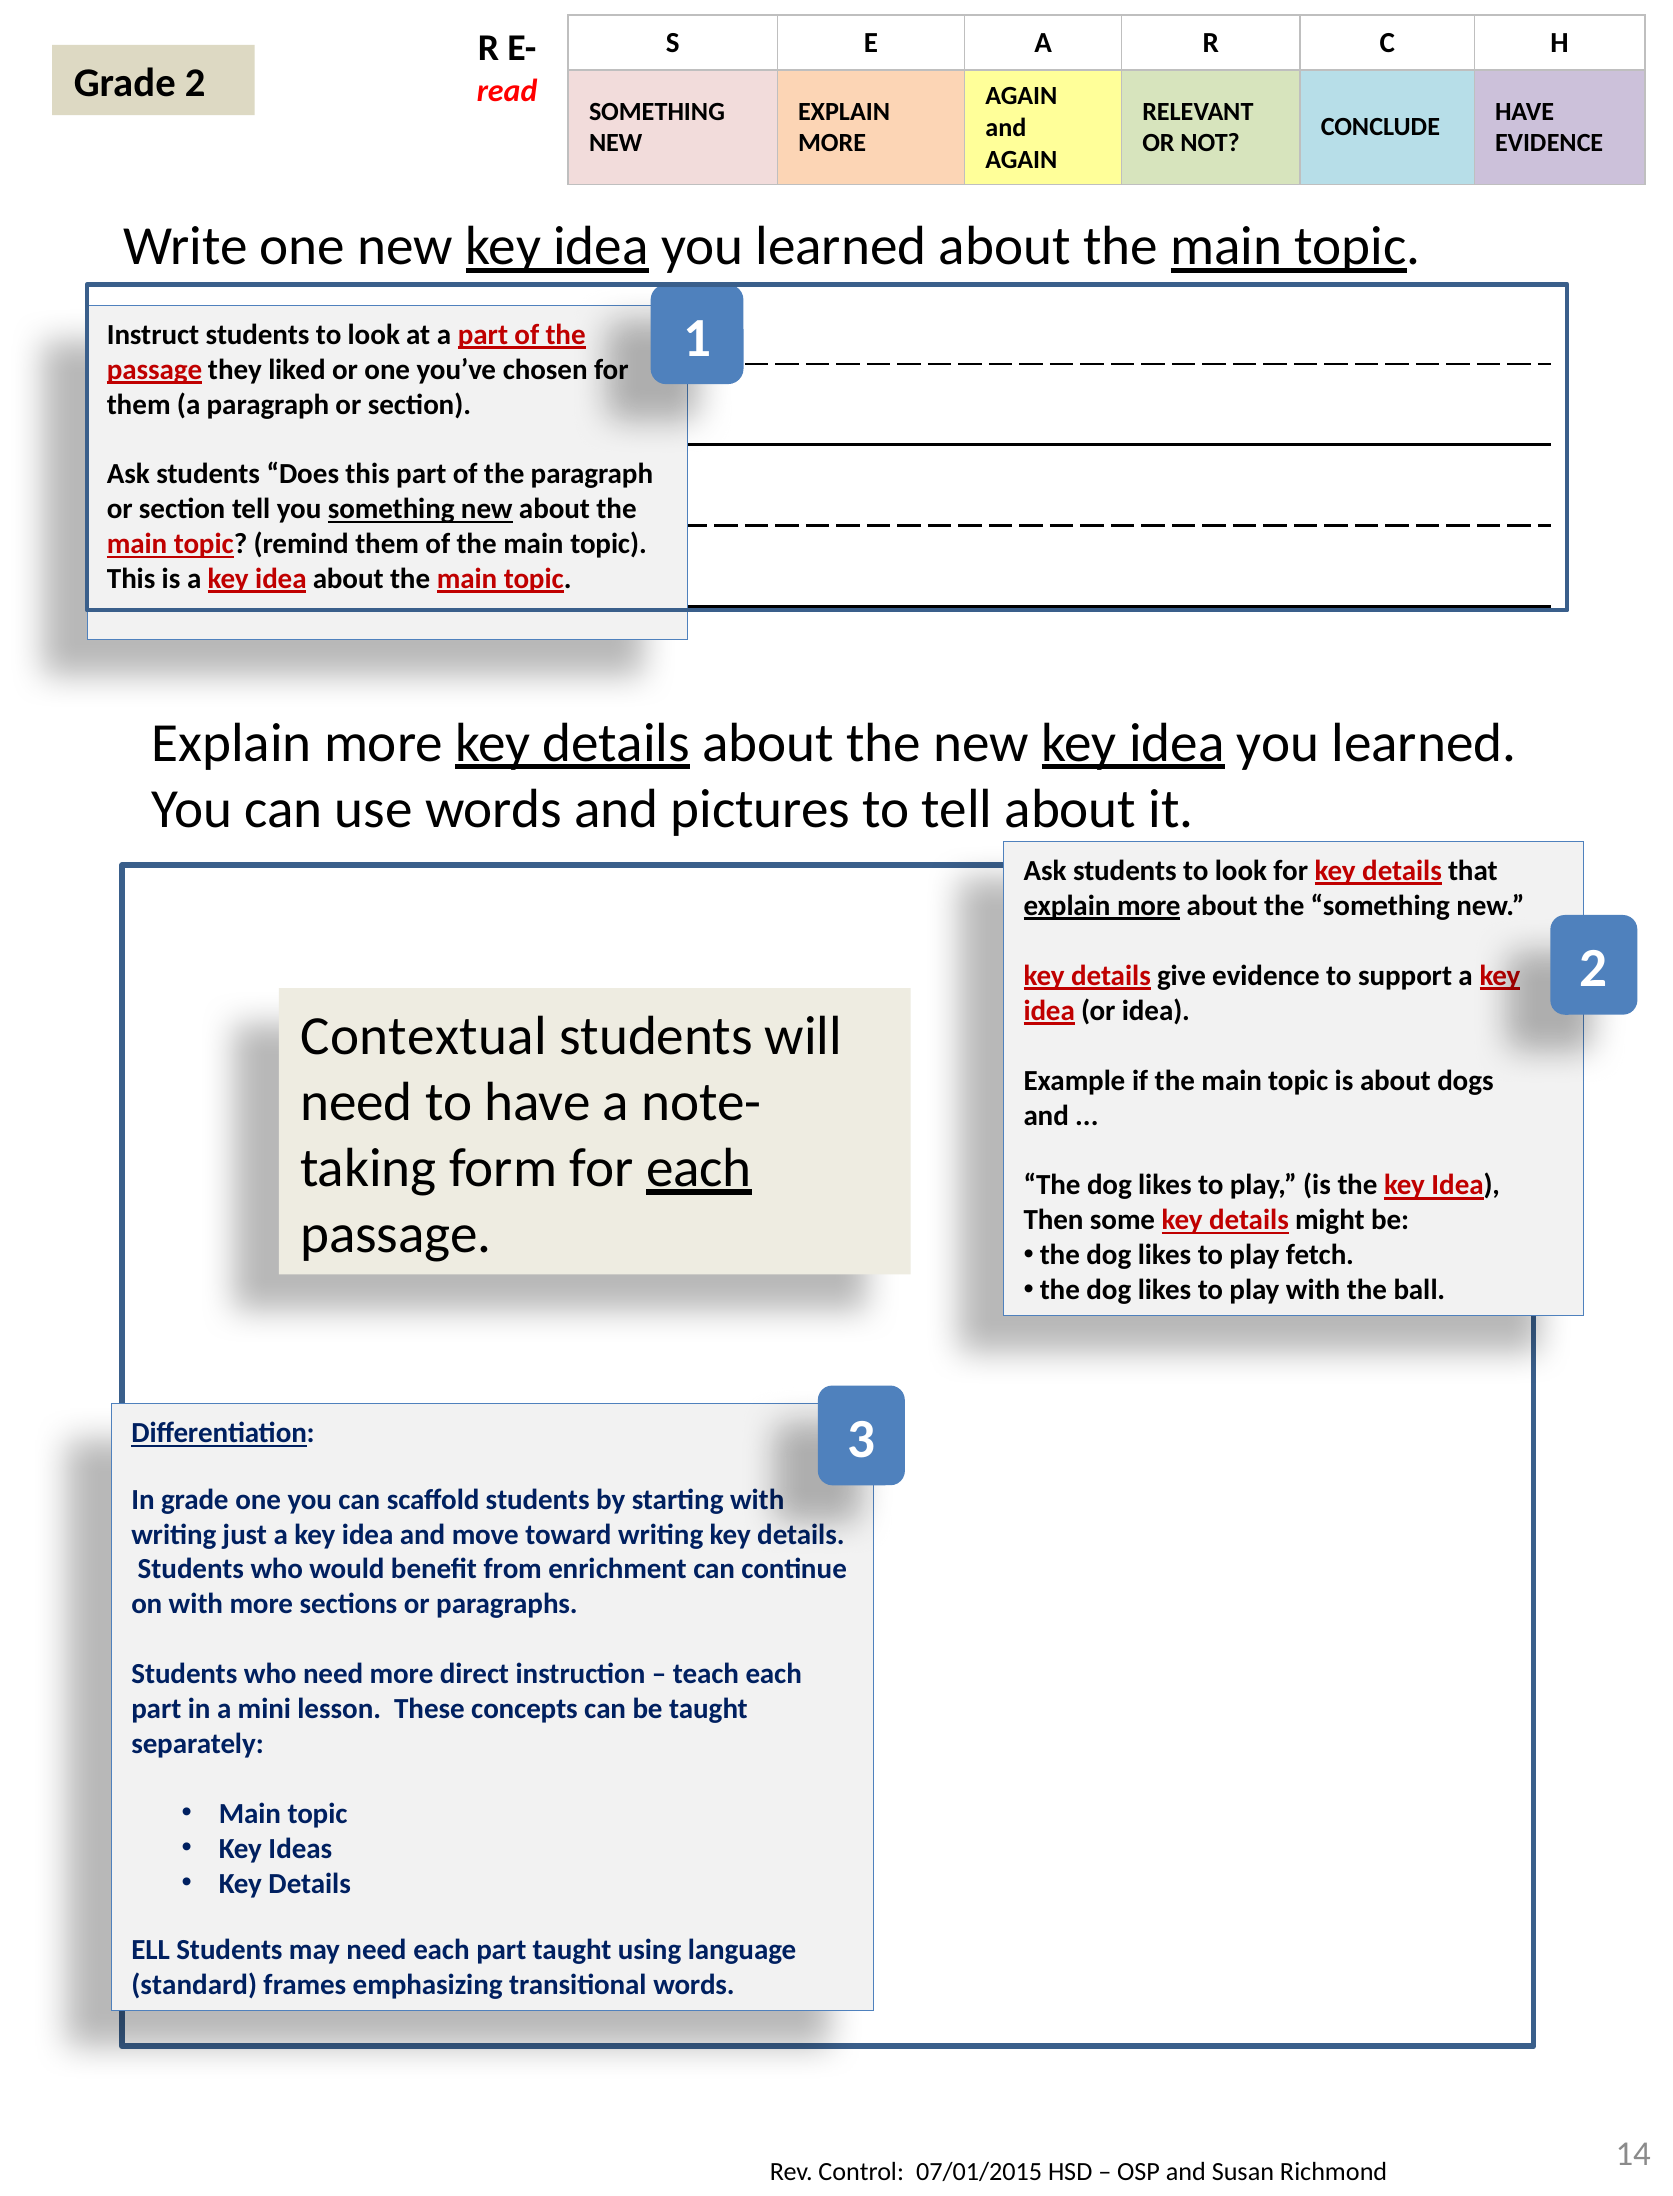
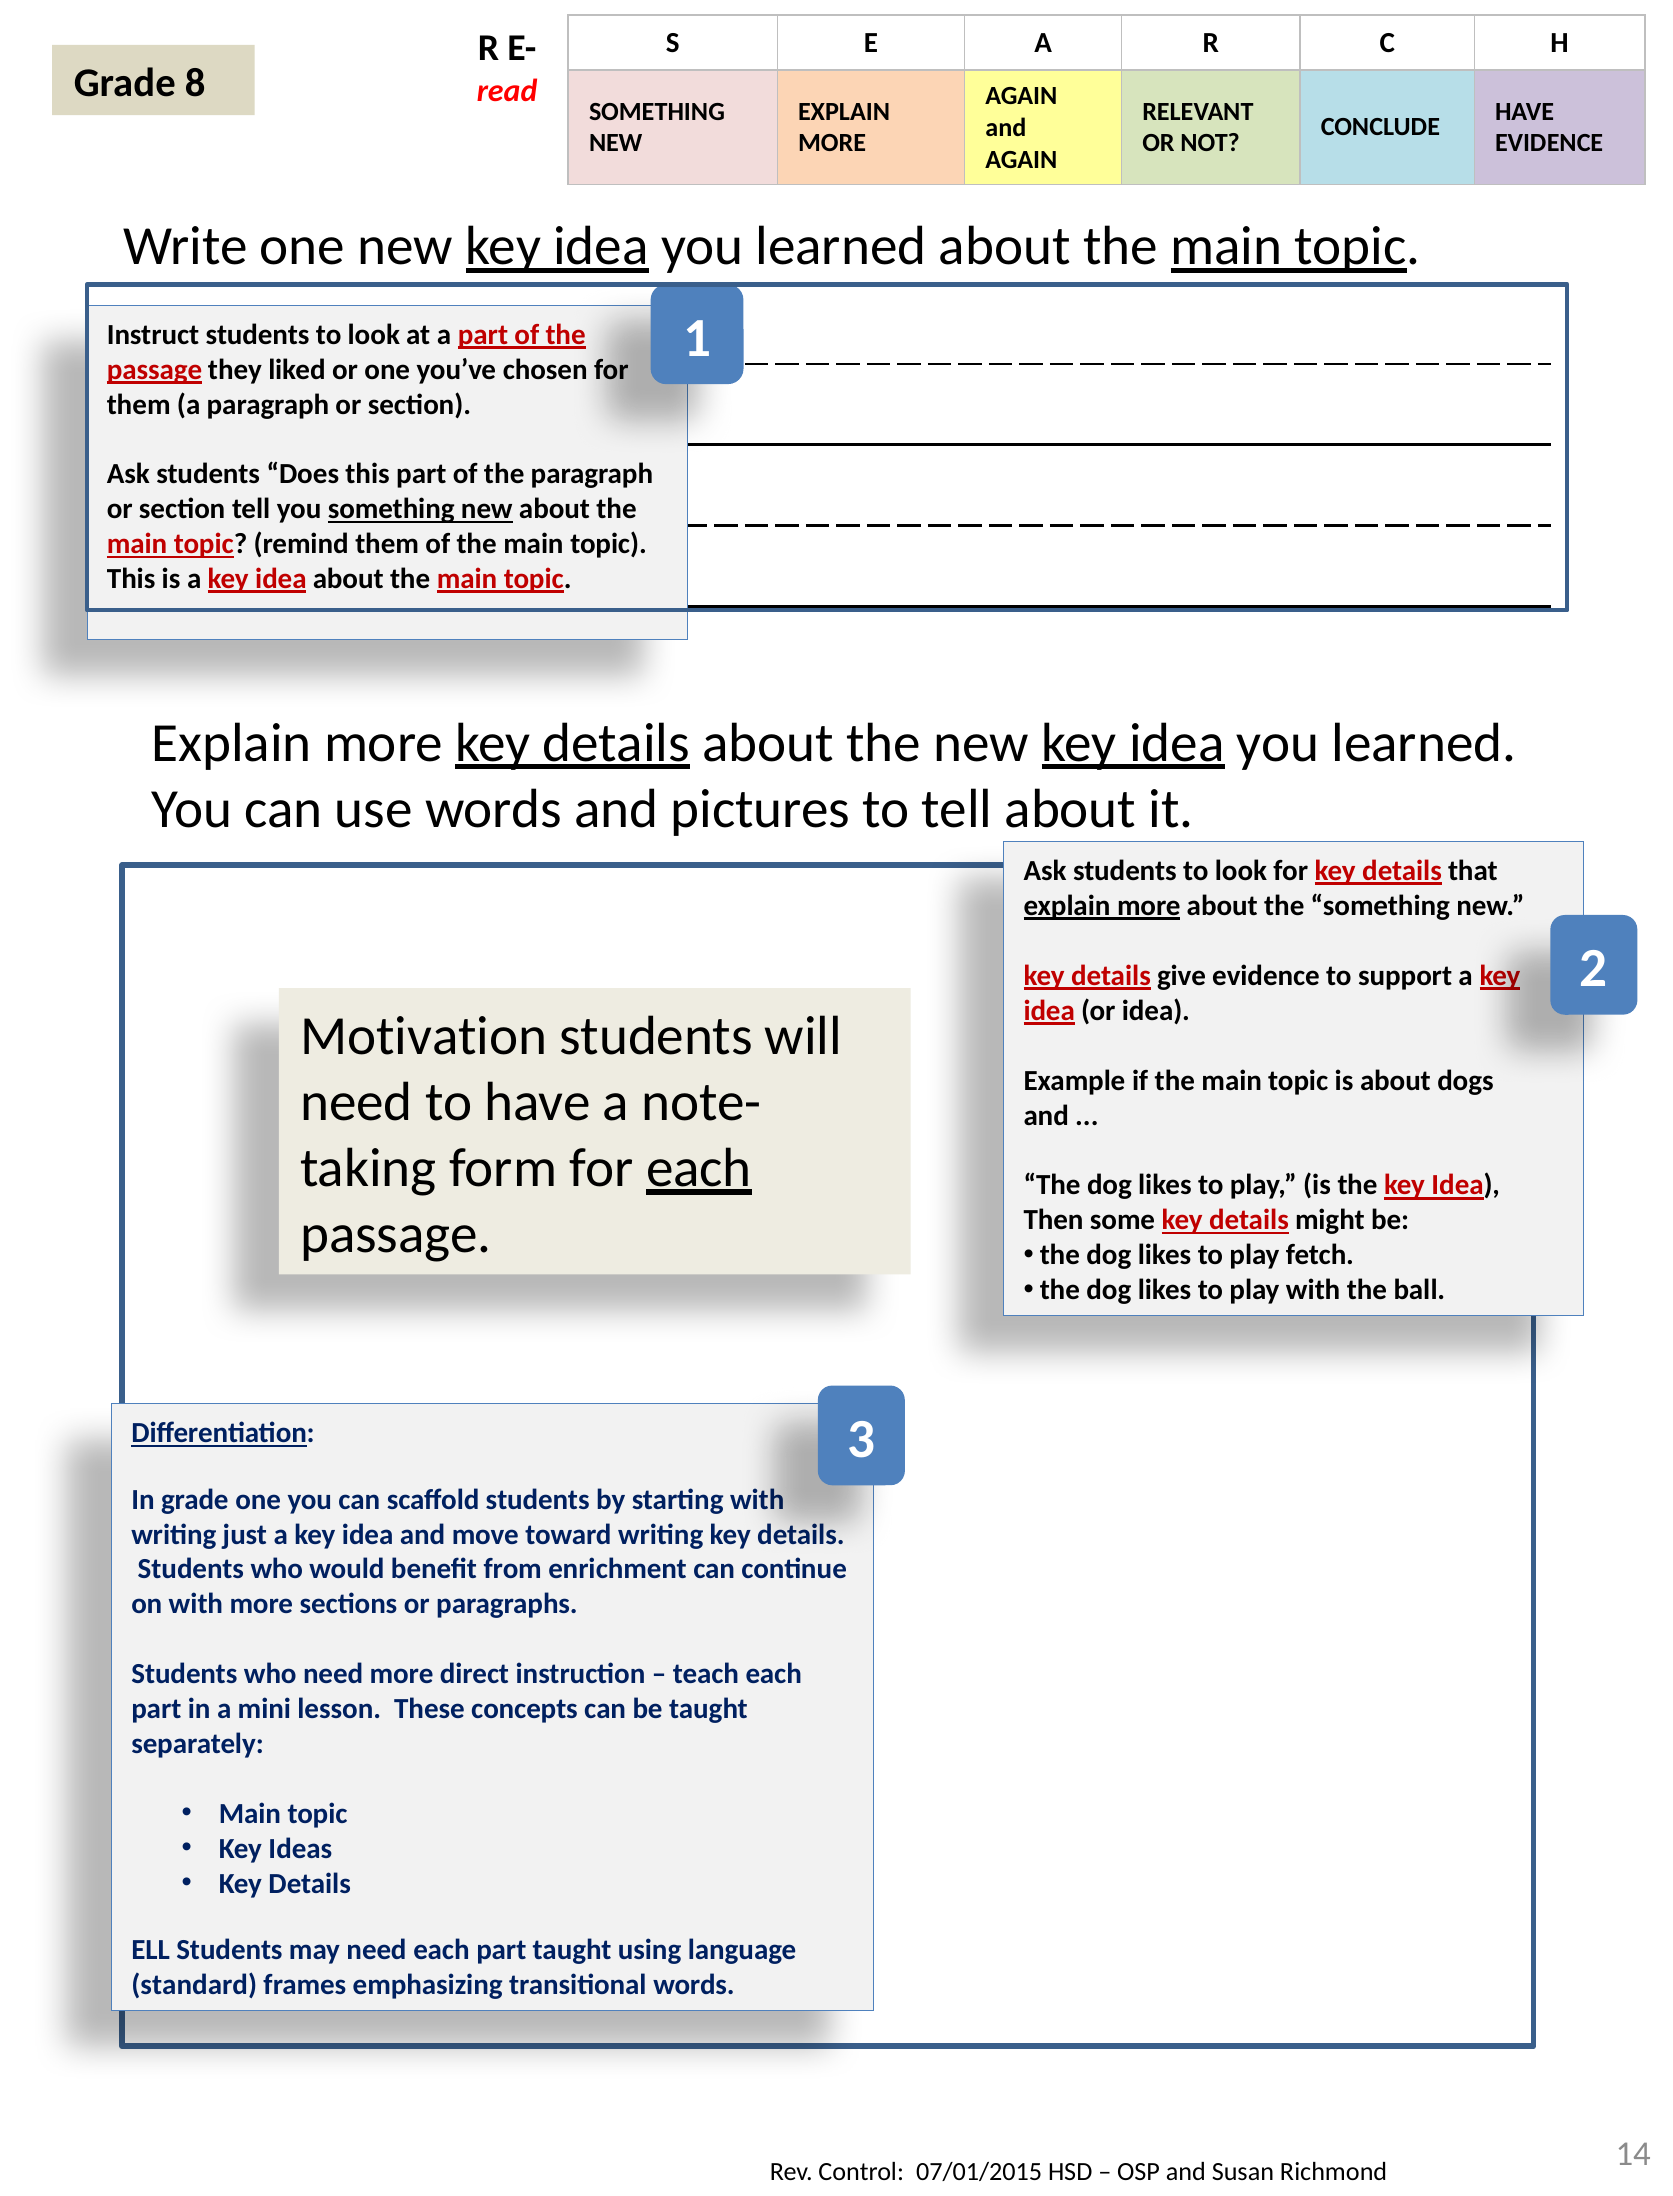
Grade 2: 2 -> 8
Contextual: Contextual -> Motivation
